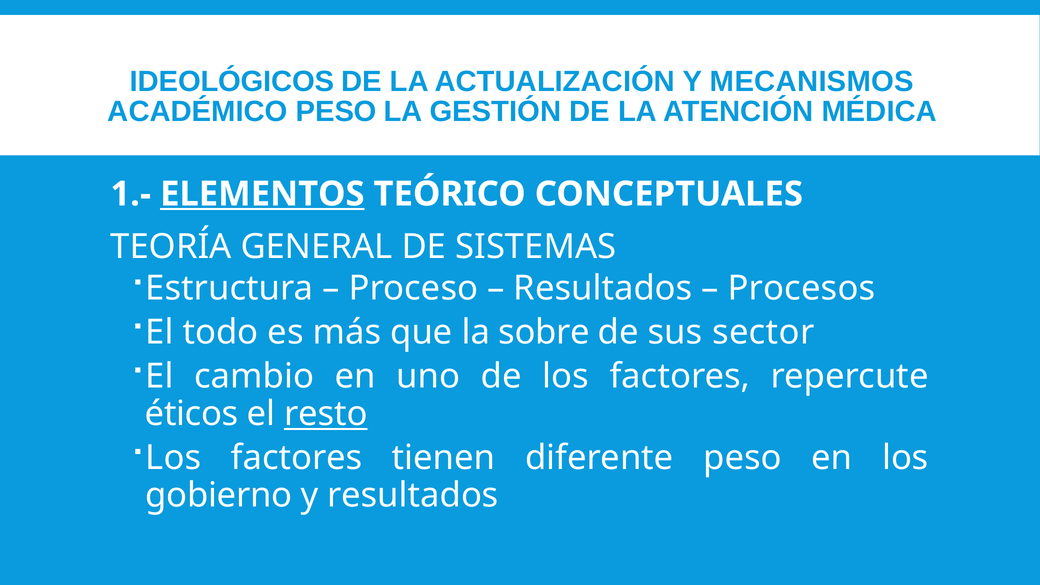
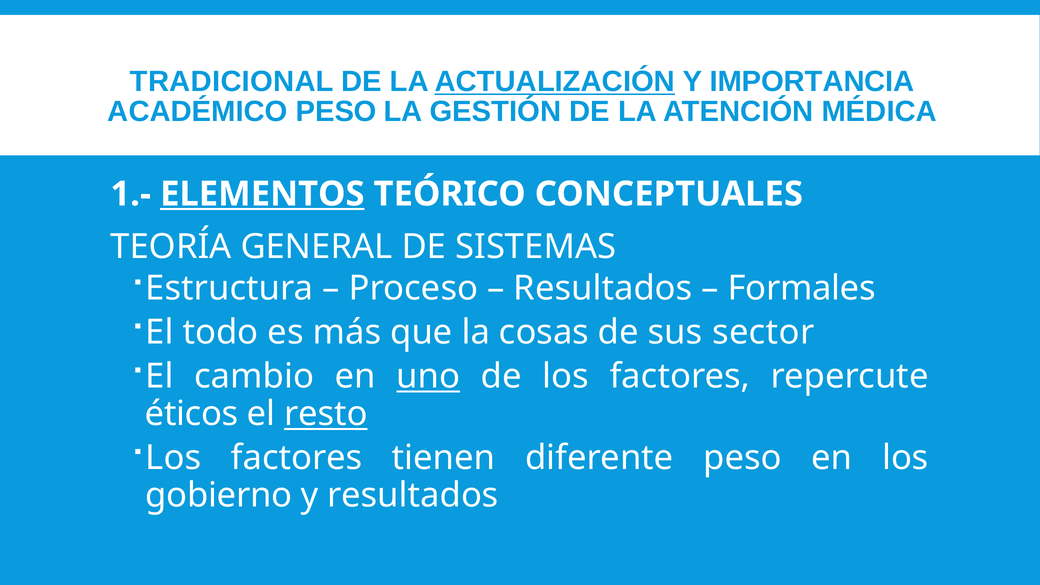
IDEOLÓGICOS: IDEOLÓGICOS -> TRADICIONAL
ACTUALIZACIÓN underline: none -> present
MECANISMOS: MECANISMOS -> IMPORTANCIA
Procesos: Procesos -> Formales
sobre: sobre -> cosas
uno underline: none -> present
